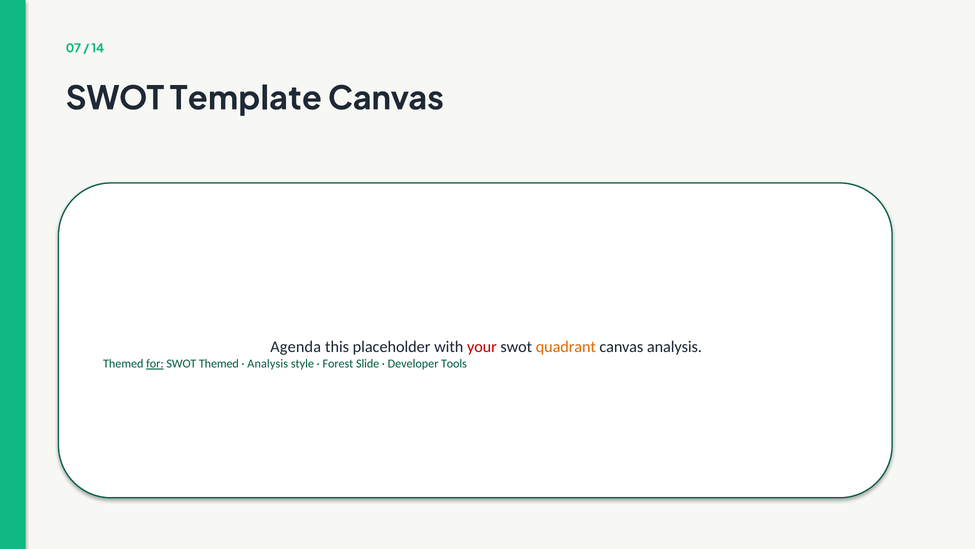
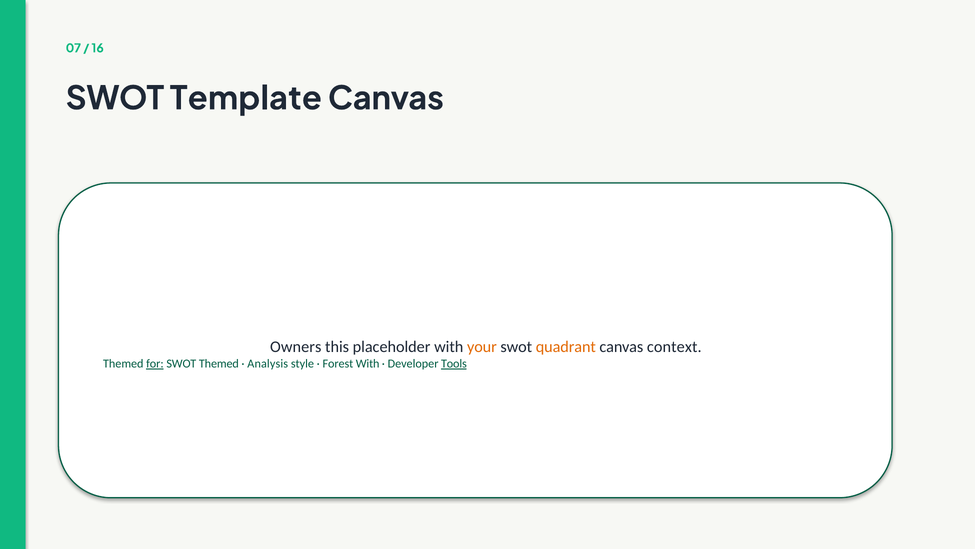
14: 14 -> 16
Agenda: Agenda -> Owners
your colour: red -> orange
canvas analysis: analysis -> context
Forest Slide: Slide -> With
Tools underline: none -> present
